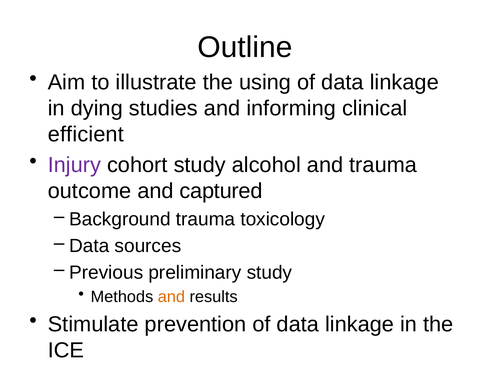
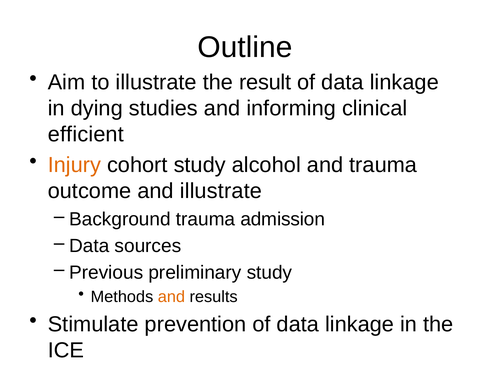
using: using -> result
Injury colour: purple -> orange
and captured: captured -> illustrate
toxicology: toxicology -> admission
